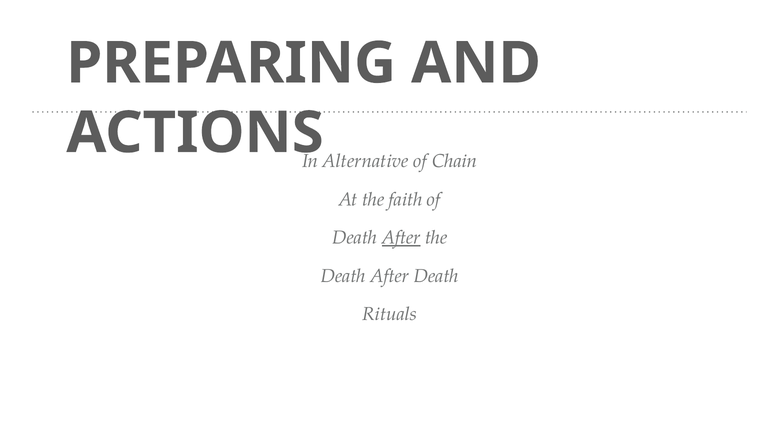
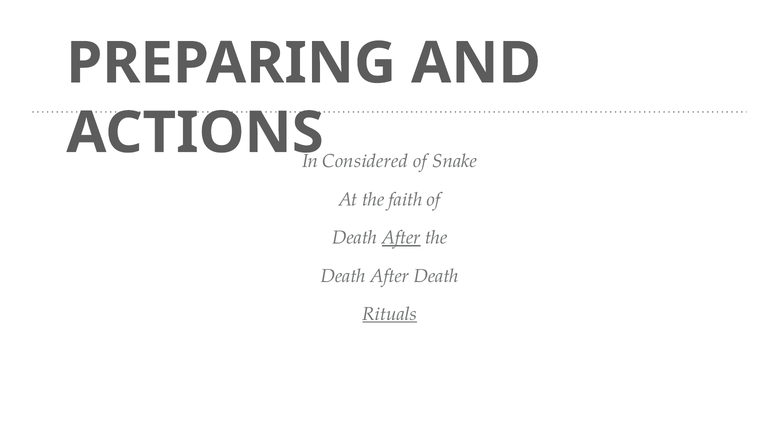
Alternative: Alternative -> Considered
Chain: Chain -> Snake
Rituals underline: none -> present
